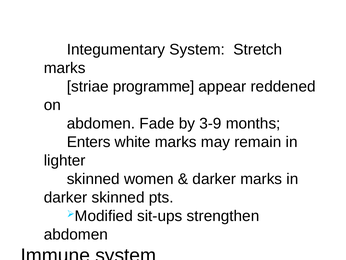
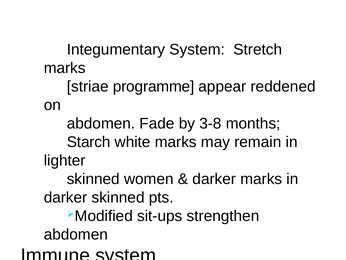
3-9: 3-9 -> 3-8
Enters: Enters -> Starch
